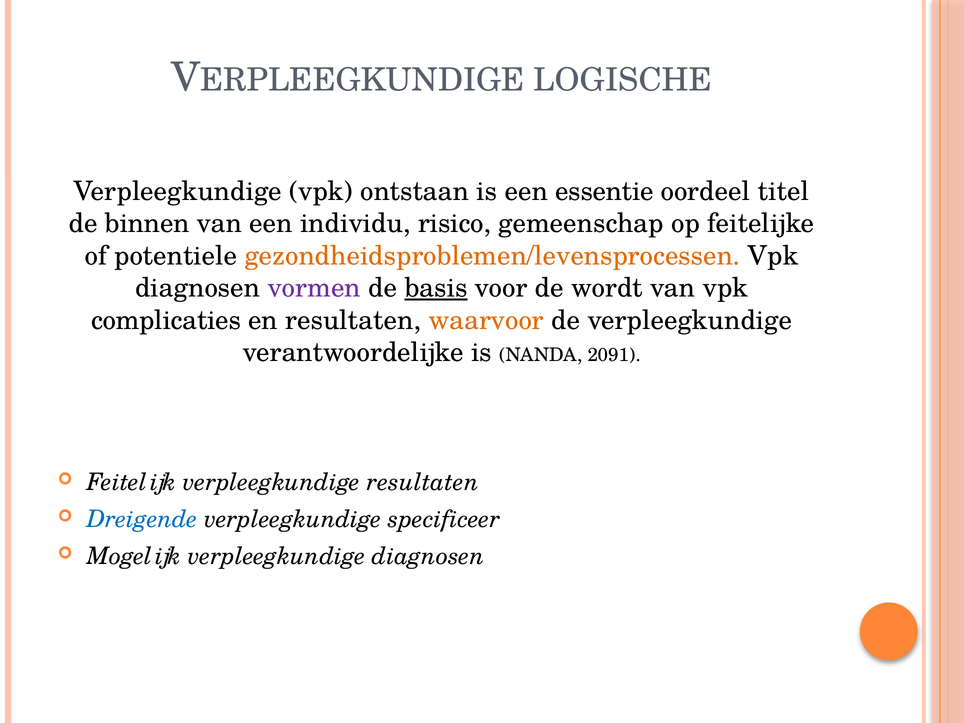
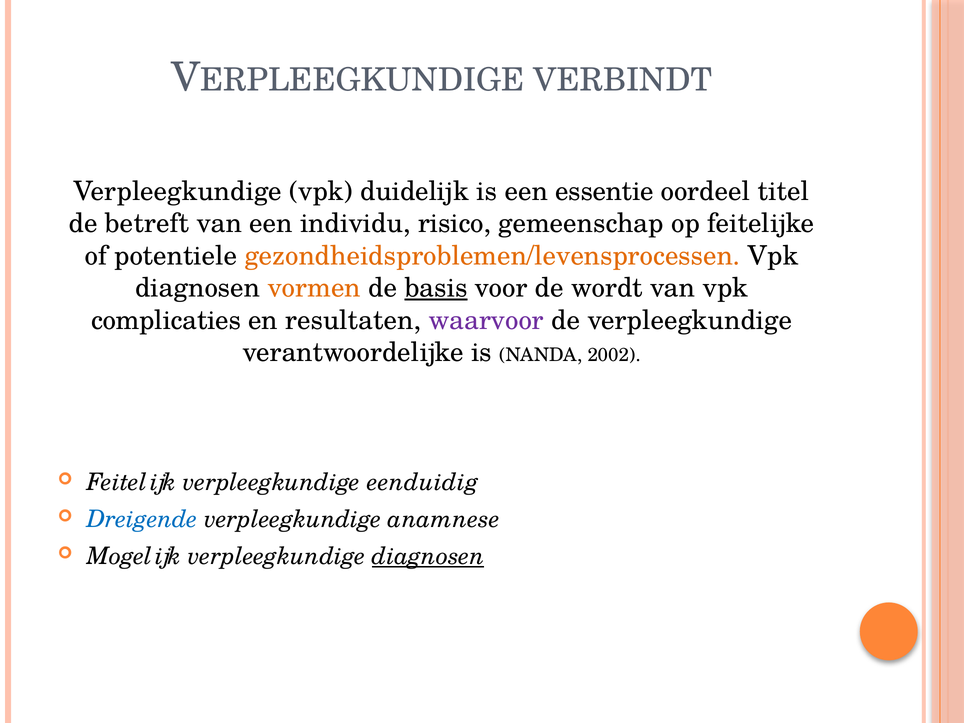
LOGISCHE: LOGISCHE -> VERBINDT
ontstaan: ontstaan -> duidelijk
binnen: binnen -> betreft
vormen colour: purple -> orange
waarvoor colour: orange -> purple
2091: 2091 -> 2002
verpleegkundige resultaten: resultaten -> eenduidig
specificeer: specificeer -> anamnese
diagnosen at (428, 556) underline: none -> present
